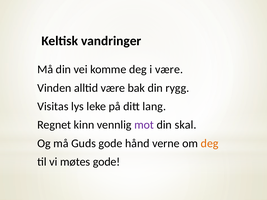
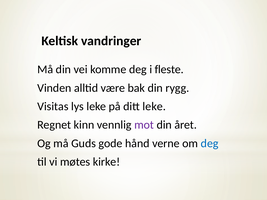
i være: være -> fleste
ditt lang: lang -> leke
skal: skal -> året
deg at (210, 144) colour: orange -> blue
møtes gode: gode -> kirke
